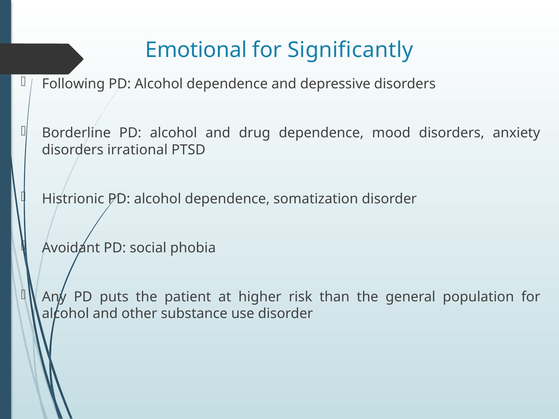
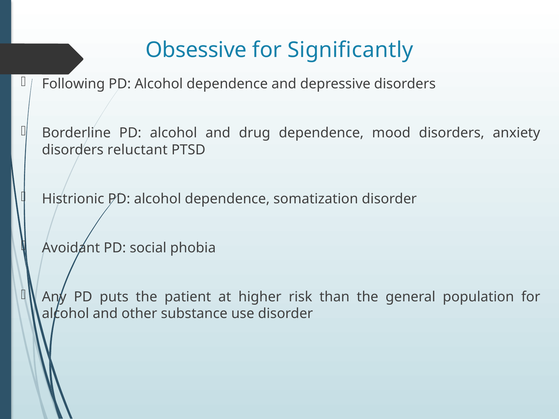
Emotional: Emotional -> Obsessive
irrational: irrational -> reluctant
